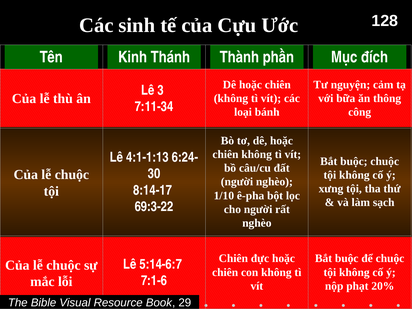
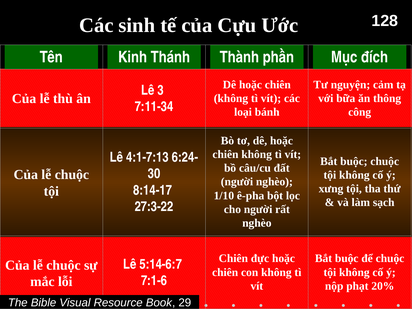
4:1-1:13: 4:1-1:13 -> 4:1-7:13
69:3-22: 69:3-22 -> 27:3-22
